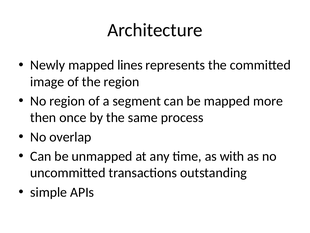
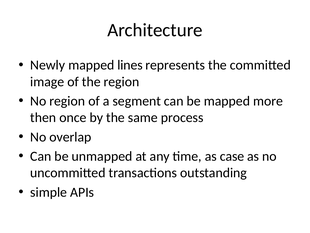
with: with -> case
